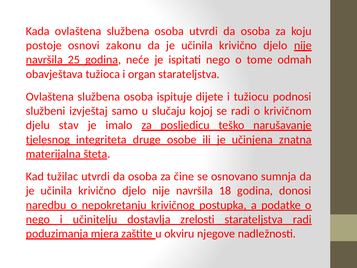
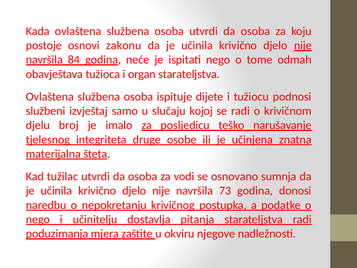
25: 25 -> 84
stav: stav -> broj
čine: čine -> vodi
18: 18 -> 73
zrelosti: zrelosti -> pitanja
